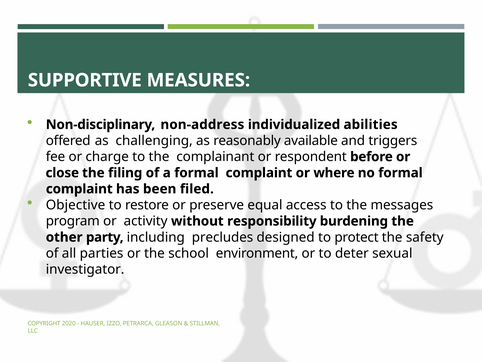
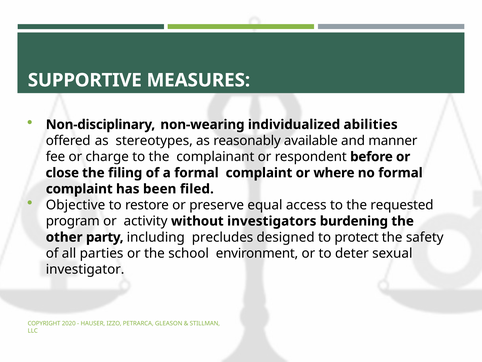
non-address: non-address -> non-wearing
challenging: challenging -> stereotypes
triggers: triggers -> manner
messages: messages -> requested
responsibility: responsibility -> investigators
